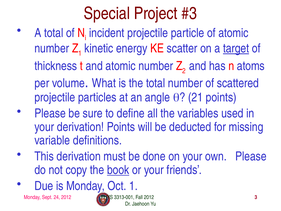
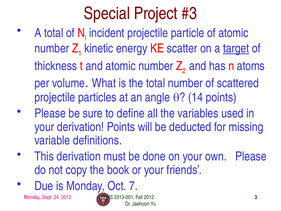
21: 21 -> 14
book underline: present -> none
Oct 1: 1 -> 7
